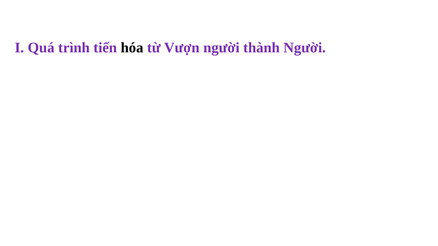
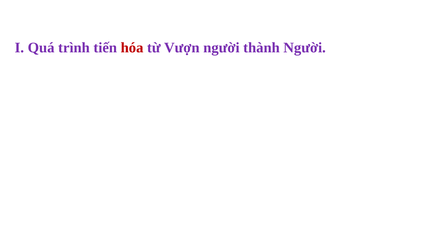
hóa colour: black -> red
